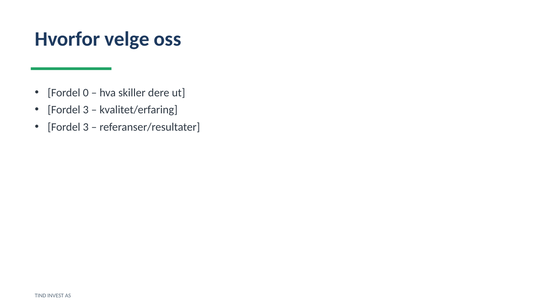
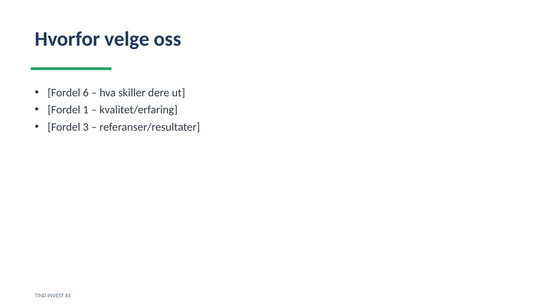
0: 0 -> 6
3 at (86, 110): 3 -> 1
